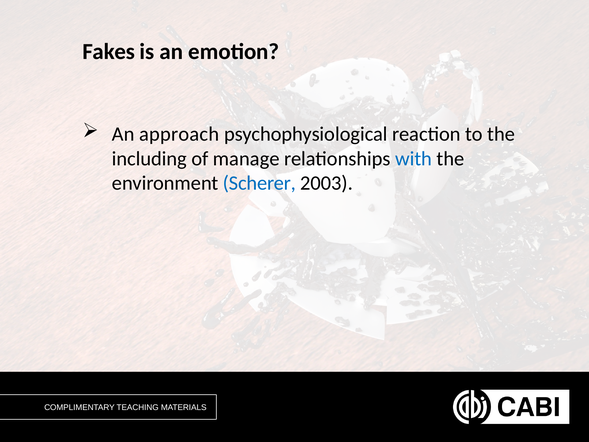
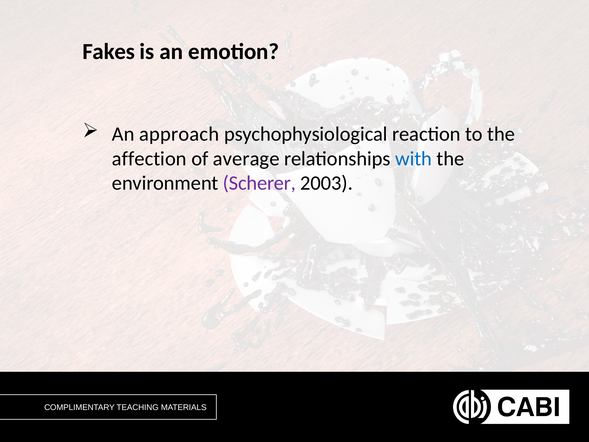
including: including -> affection
manage: manage -> average
Scherer colour: blue -> purple
